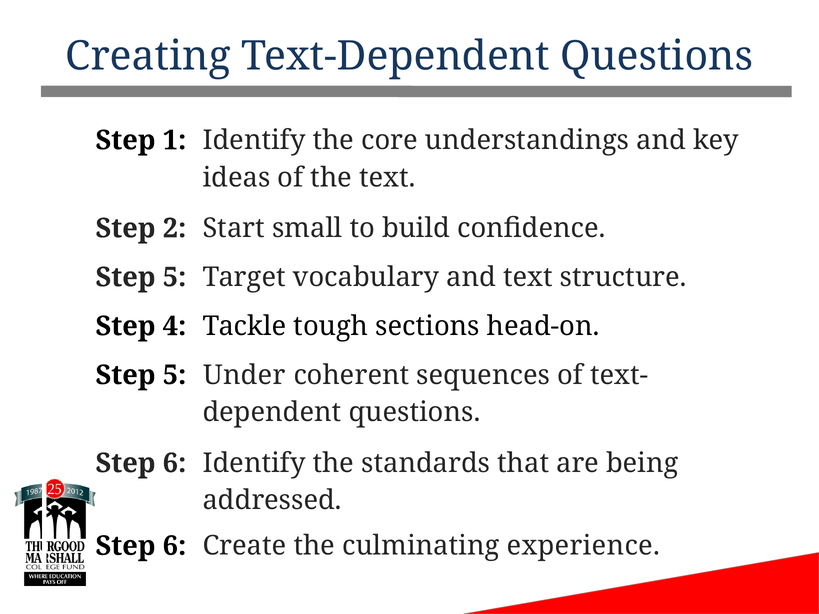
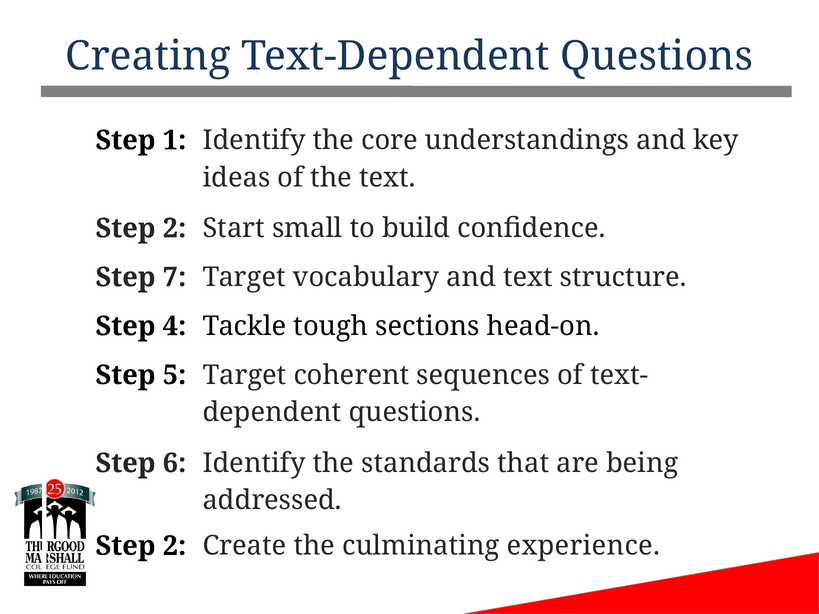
5 at (174, 277): 5 -> 7
5 Under: Under -> Target
6 at (174, 546): 6 -> 2
